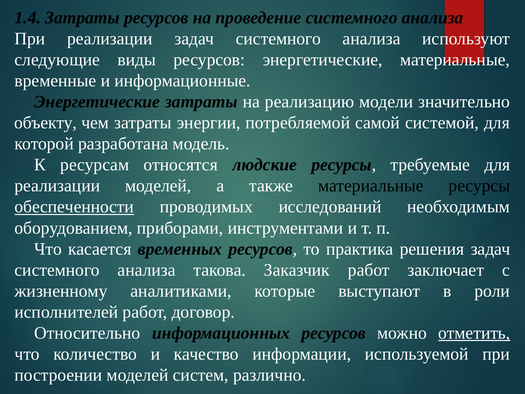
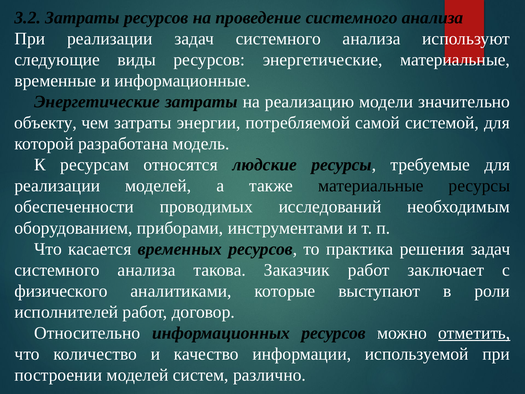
1.4: 1.4 -> 3.2
обеспеченности underline: present -> none
жизненному: жизненному -> физического
